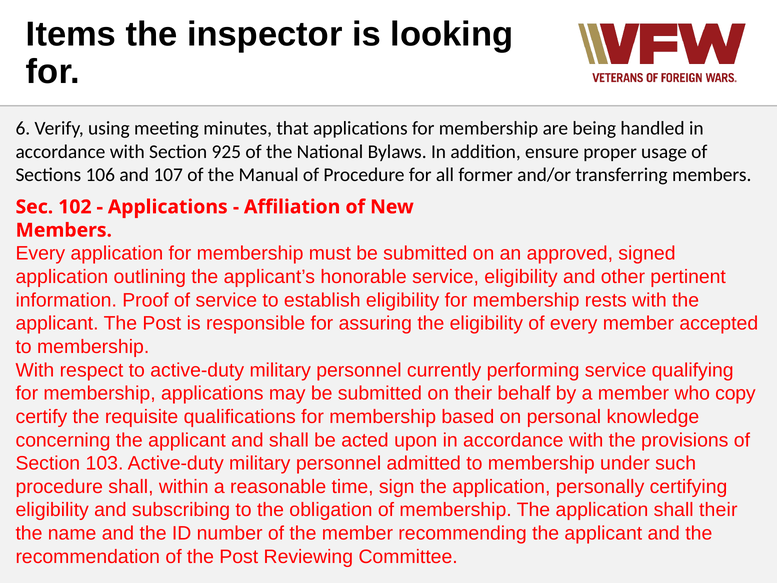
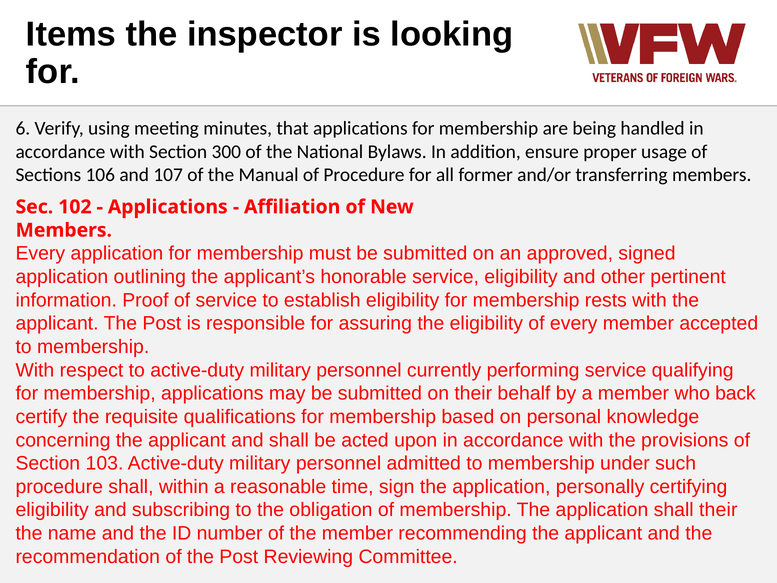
925: 925 -> 300
copy: copy -> back
